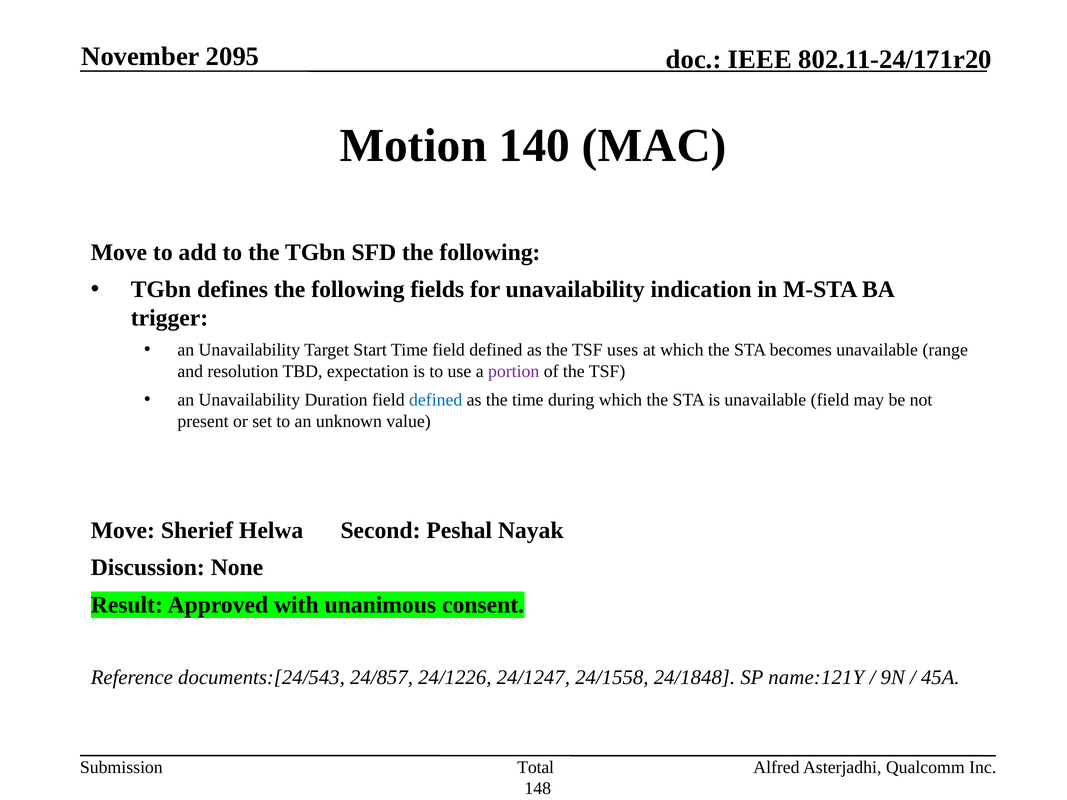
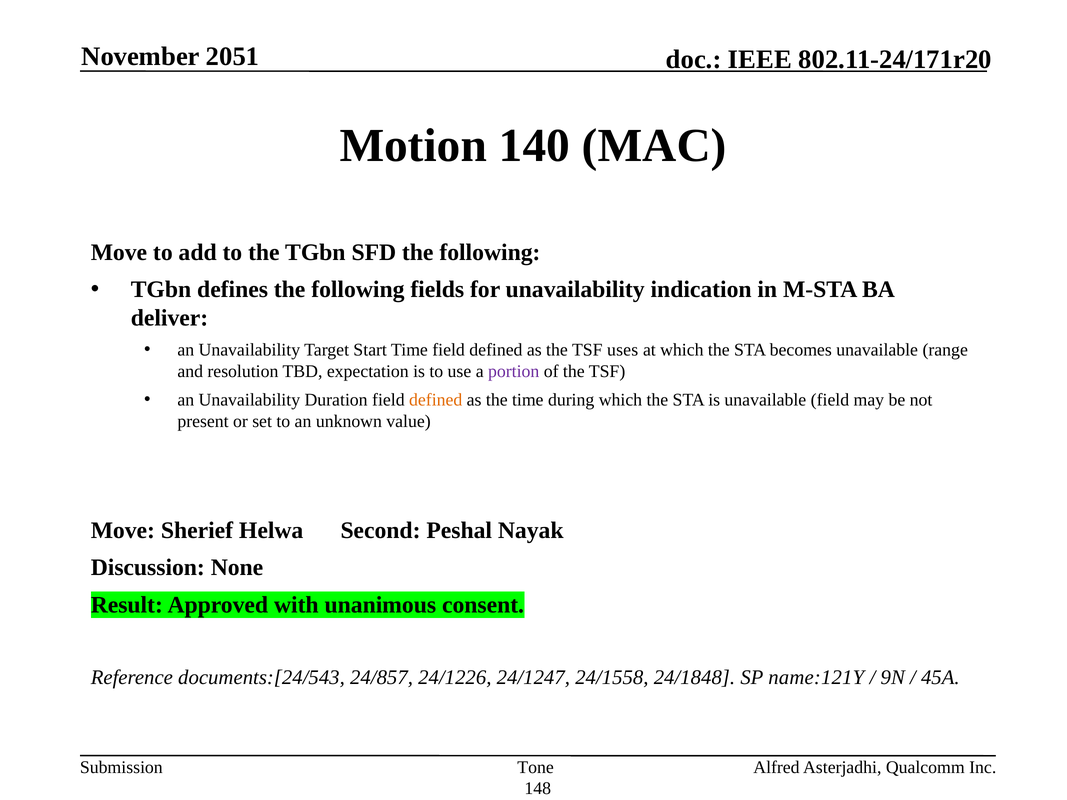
2095: 2095 -> 2051
trigger: trigger -> deliver
defined at (436, 400) colour: blue -> orange
Total: Total -> Tone
